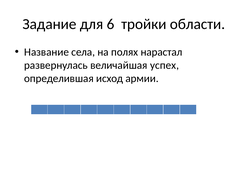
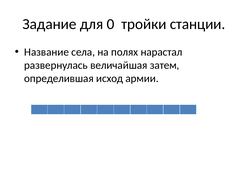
6: 6 -> 0
области: области -> станции
успех: успех -> затем
